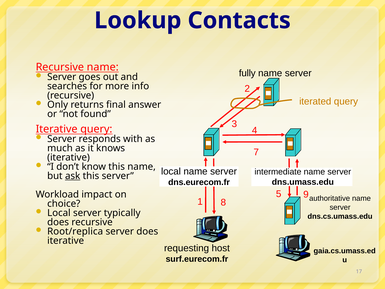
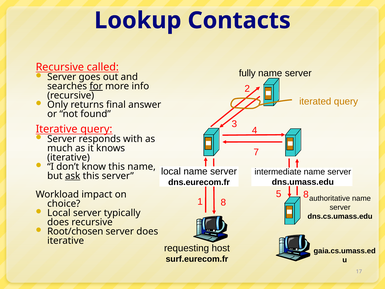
Recursive name: name -> called
for underline: none -> present
5 9: 9 -> 8
Root/replica: Root/replica -> Root/chosen
